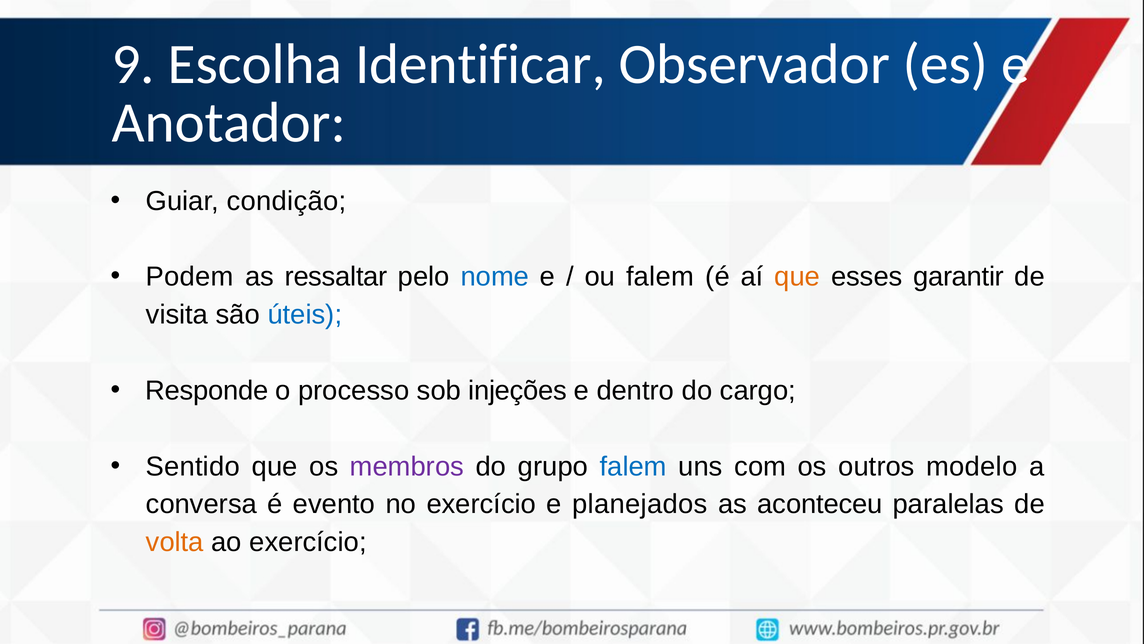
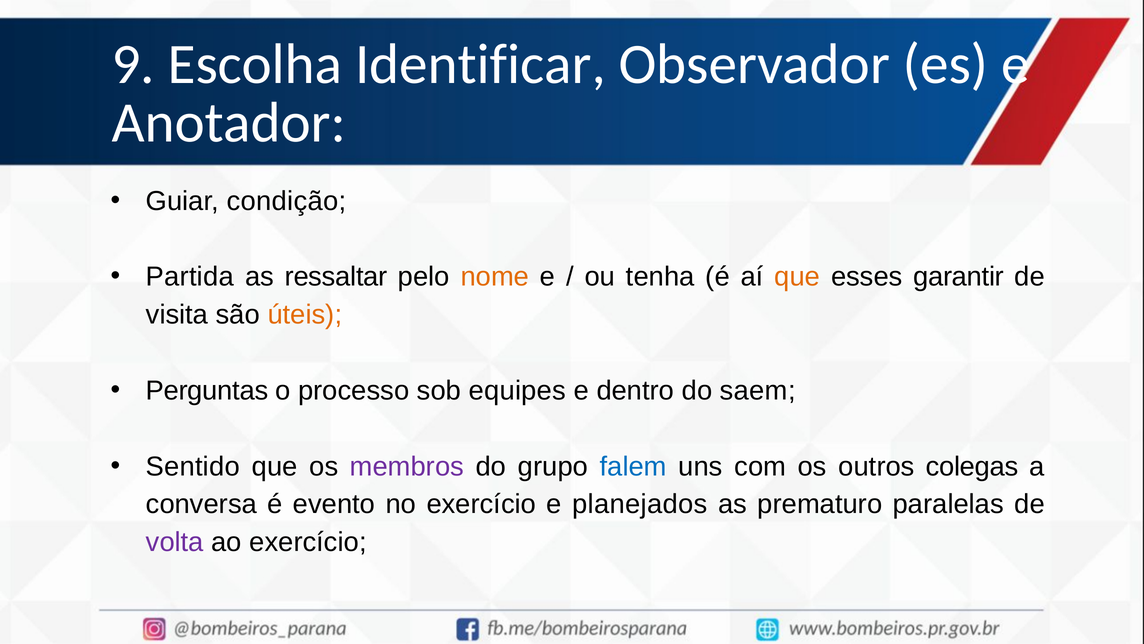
Podem: Podem -> Partida
nome colour: blue -> orange
ou falem: falem -> tenha
úteis colour: blue -> orange
Responde: Responde -> Perguntas
injeções: injeções -> equipes
cargo: cargo -> saem
modelo: modelo -> colegas
aconteceu: aconteceu -> prematuro
volta colour: orange -> purple
